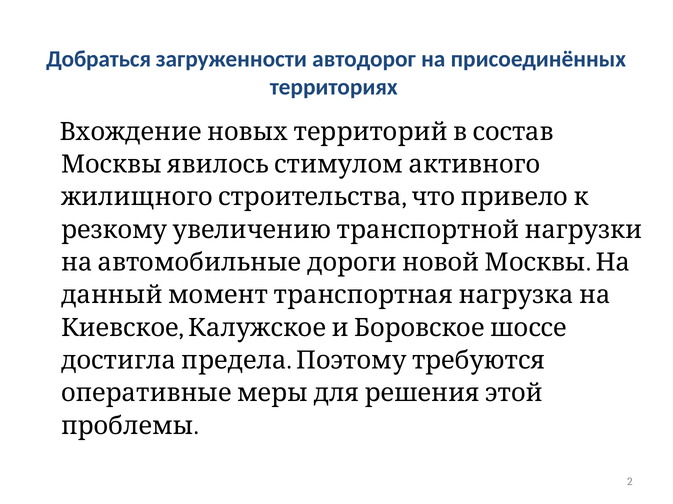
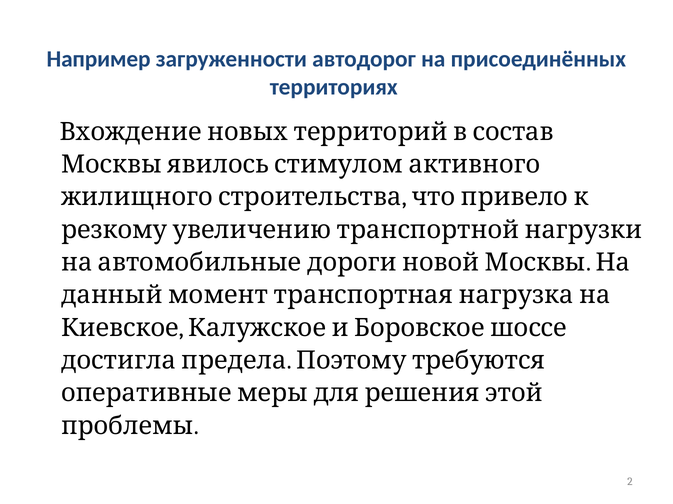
Добраться: Добраться -> Например
